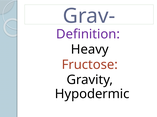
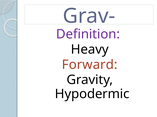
Fructose: Fructose -> Forward
